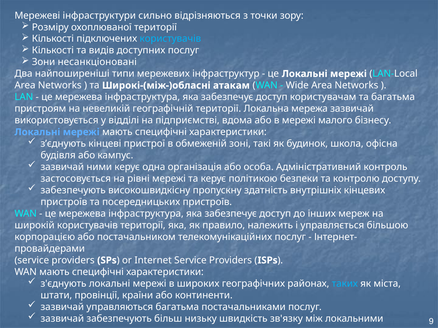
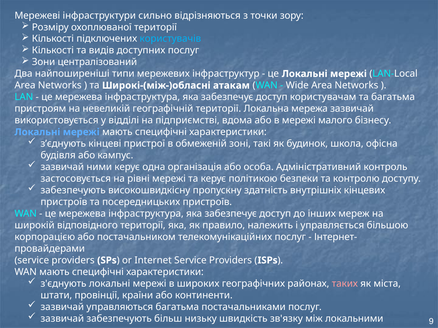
несанкціоновані: несанкціоновані -> централізований
широкій користувачів: користувачів -> відповідного
таких colour: light blue -> pink
